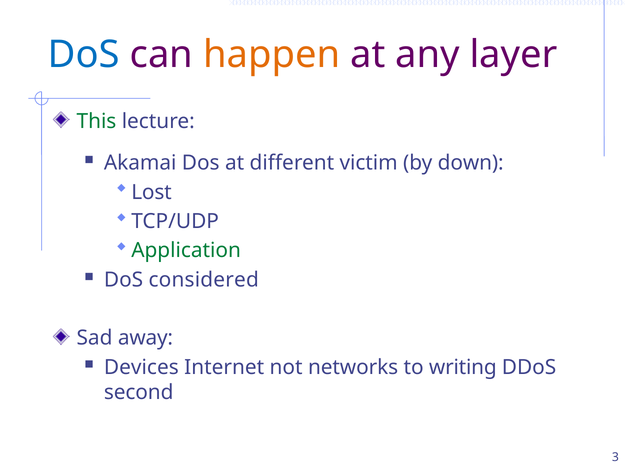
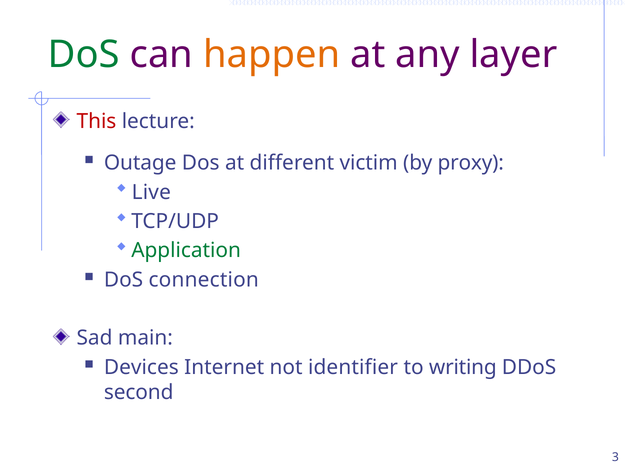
DoS at (84, 55) colour: blue -> green
This colour: green -> red
Akamai: Akamai -> Outage
down: down -> proxy
Lost: Lost -> Live
considered: considered -> connection
away: away -> main
networks: networks -> identifier
